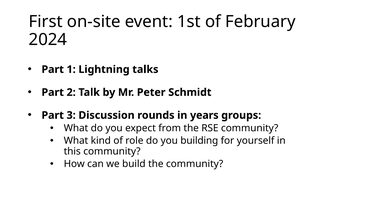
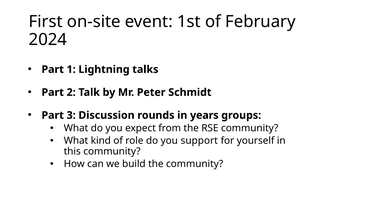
building: building -> support
